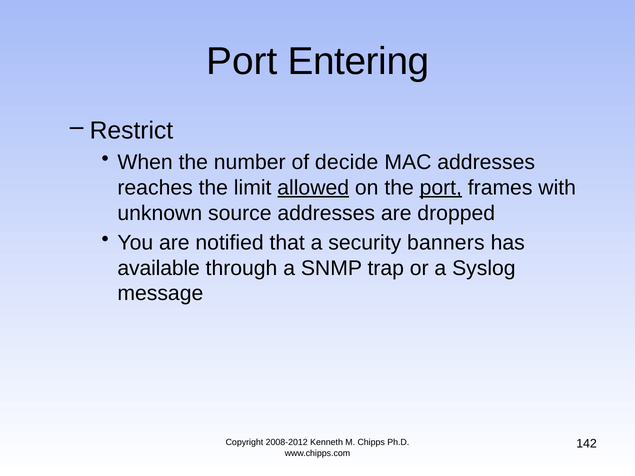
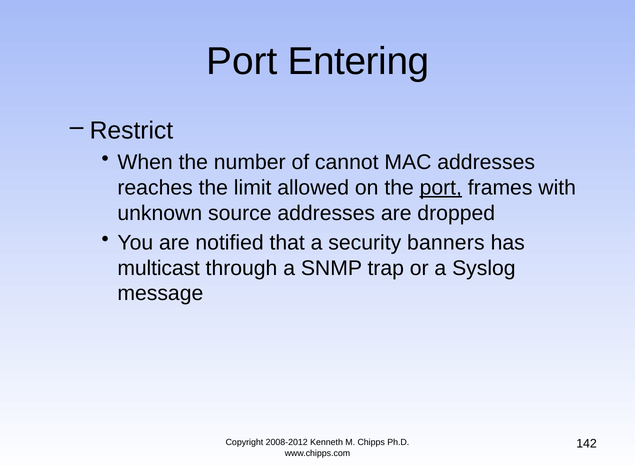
decide: decide -> cannot
allowed underline: present -> none
available: available -> multicast
